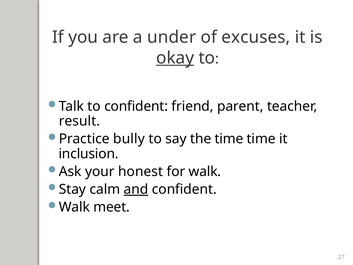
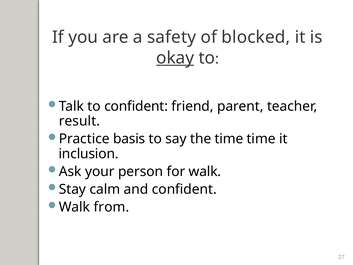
under: under -> safety
excuses: excuses -> blocked
bully: bully -> basis
honest: honest -> person
and underline: present -> none
meet: meet -> from
